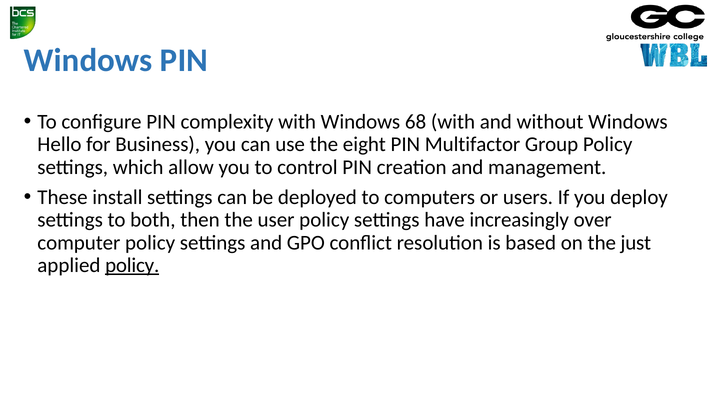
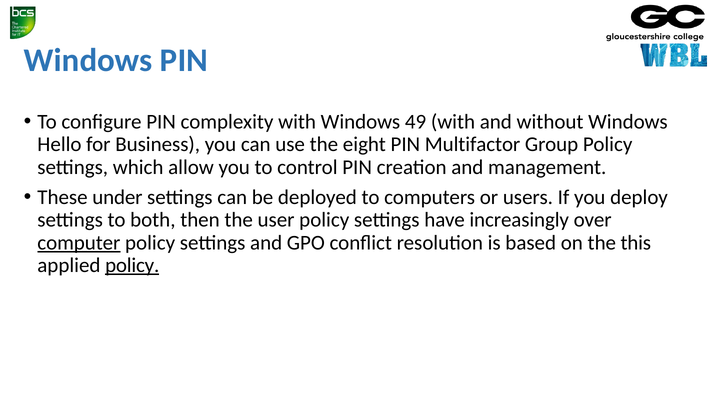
68: 68 -> 49
install: install -> under
computer underline: none -> present
just: just -> this
